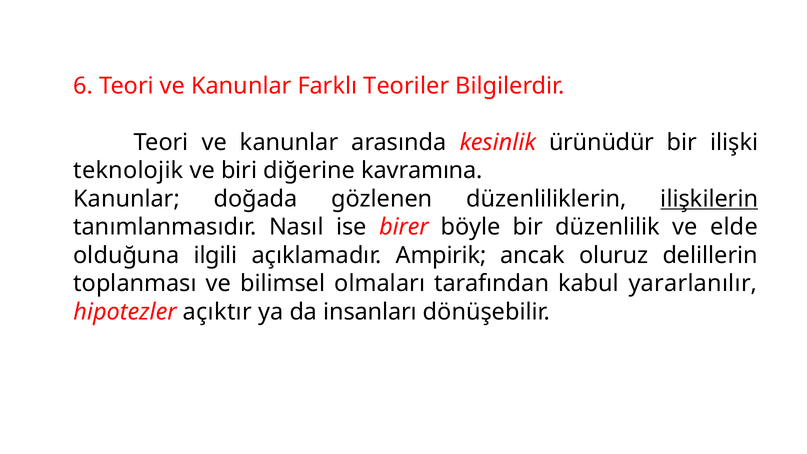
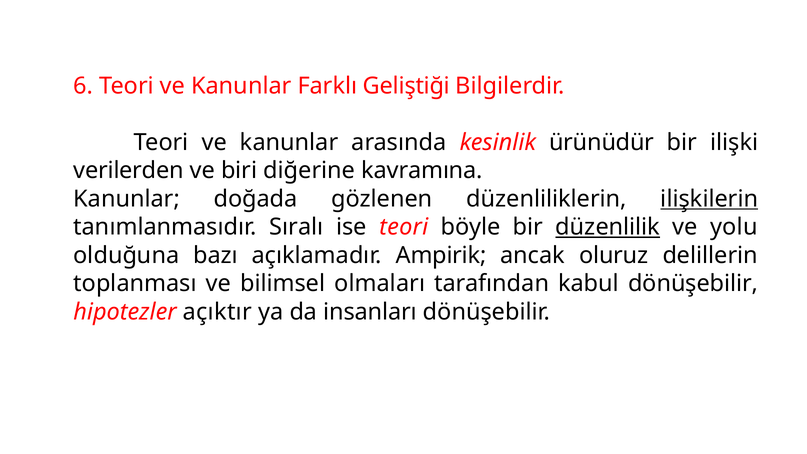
Teoriler: Teoriler -> Geliştiği
teknolojik: teknolojik -> verilerden
Nasıl: Nasıl -> Sıralı
ise birer: birer -> teori
düzenlilik underline: none -> present
elde: elde -> yolu
ilgili: ilgili -> bazı
kabul yararlanılır: yararlanılır -> dönüşebilir
